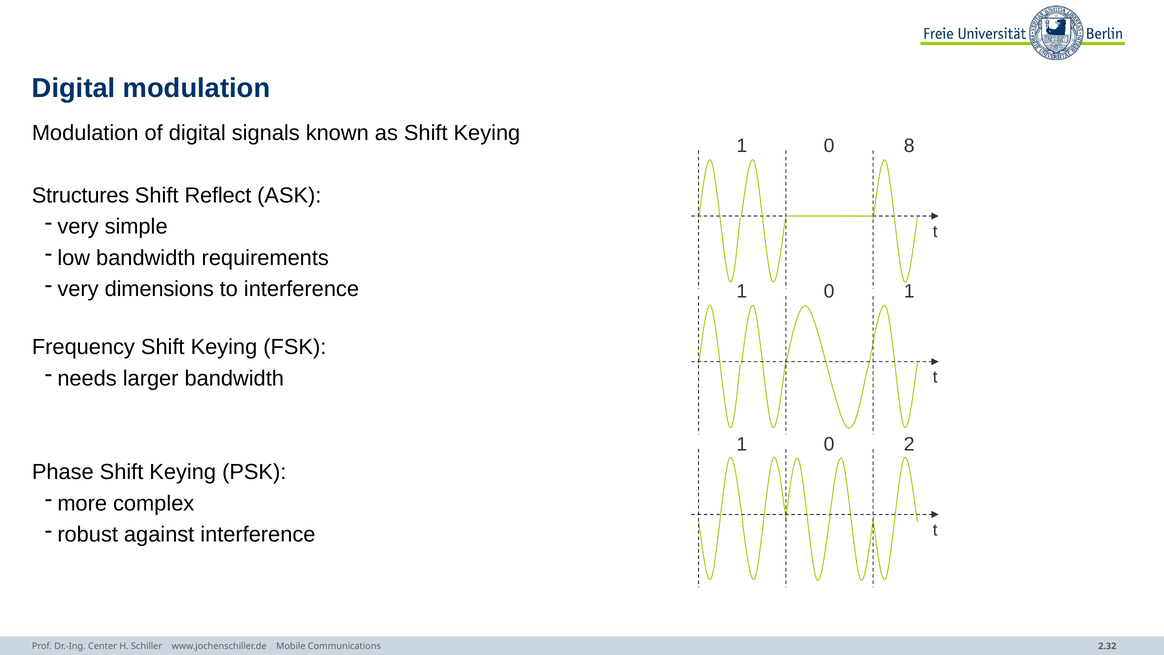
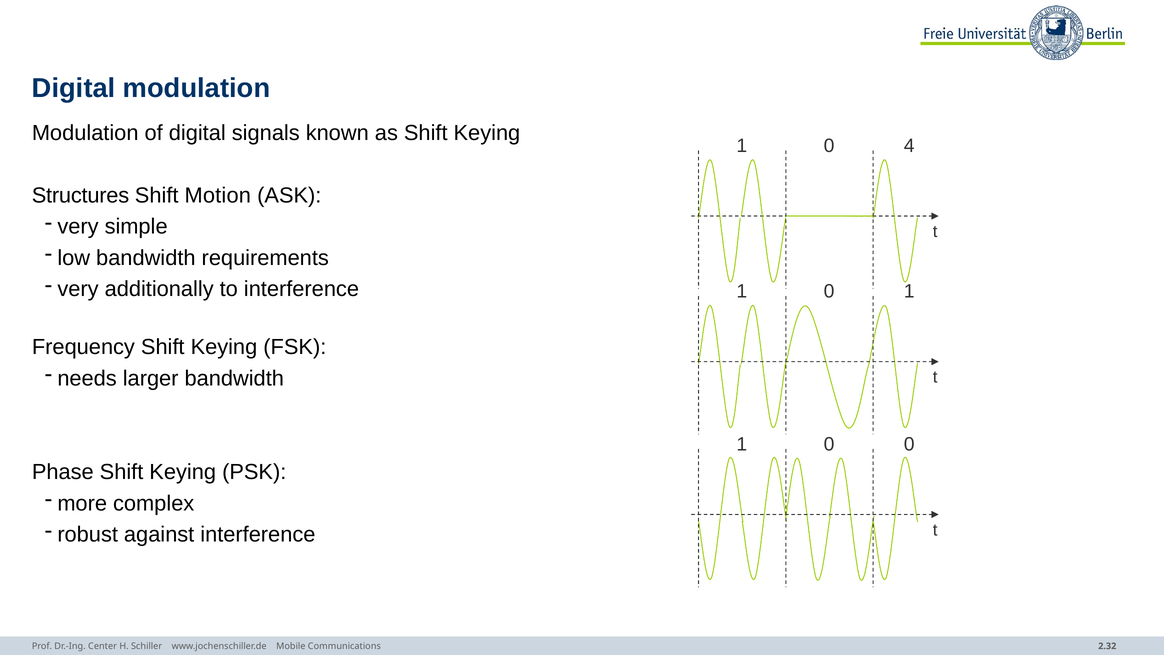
8: 8 -> 4
Reflect: Reflect -> Motion
dimensions: dimensions -> additionally
0 2: 2 -> 0
